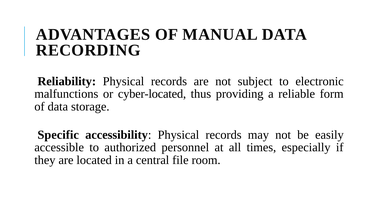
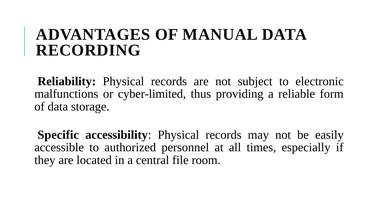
cyber-located: cyber-located -> cyber-limited
